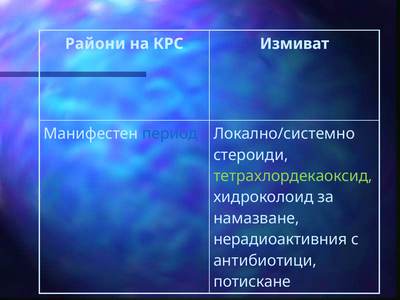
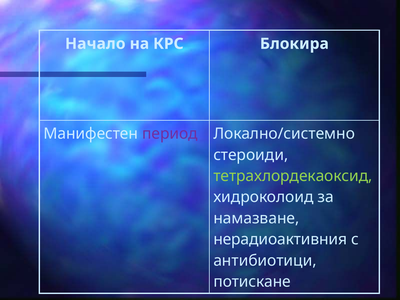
Райони: Райони -> Начало
Измиват: Измиват -> Блокира
период colour: blue -> purple
